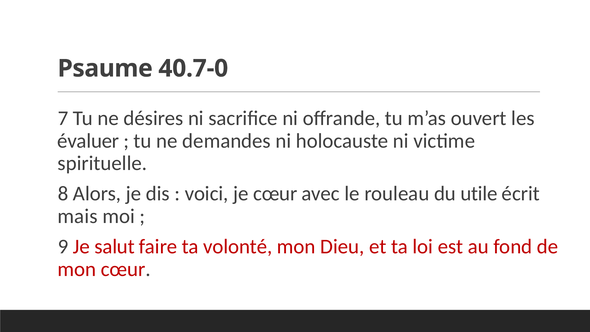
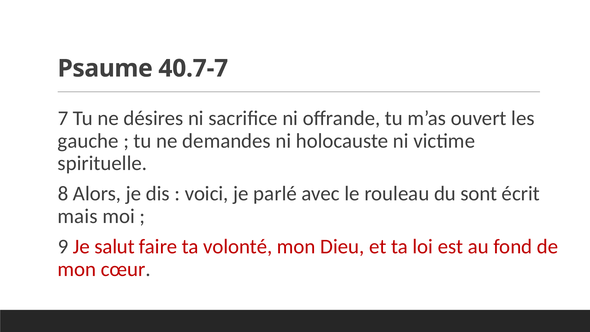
40.7-0: 40.7-0 -> 40.7-7
évaluer: évaluer -> gauche
je cœur: cœur -> parlé
utile: utile -> sont
